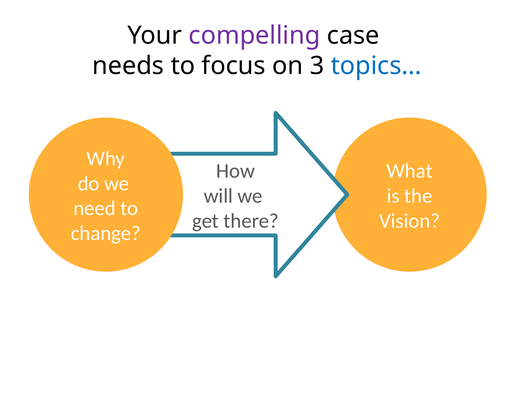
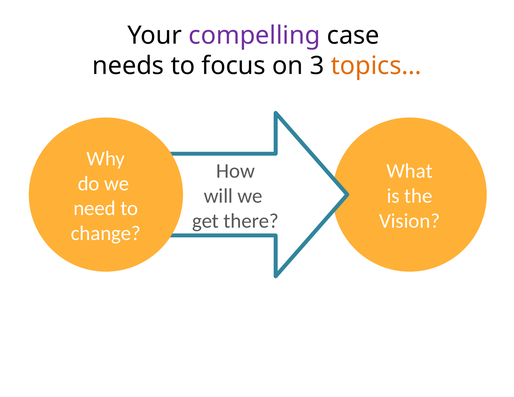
topics… colour: blue -> orange
